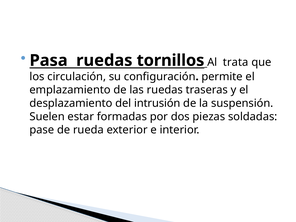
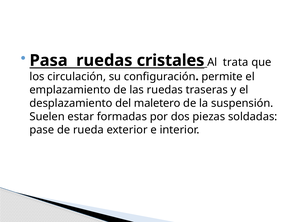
tornillos: tornillos -> cristales
intrusión: intrusión -> maletero
